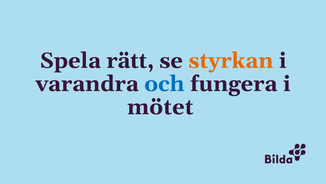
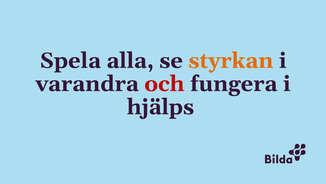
rätt: rätt -> alla
och colour: blue -> red
mötet: mötet -> hjälps
